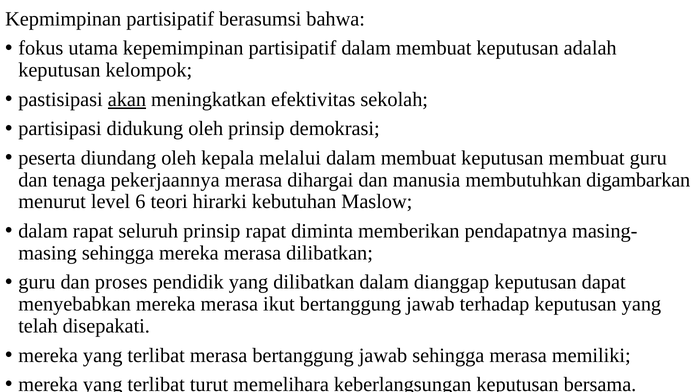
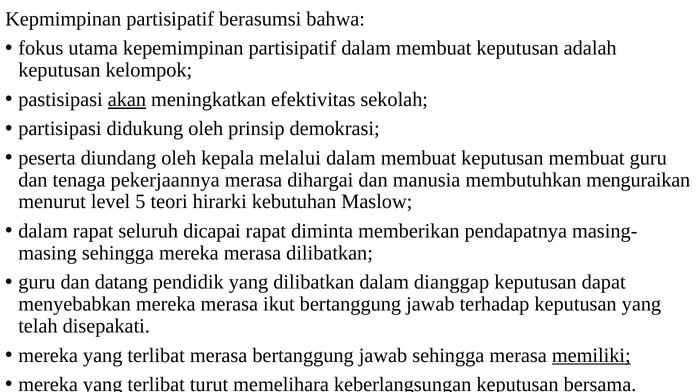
digambarkan: digambarkan -> menguraikan
6: 6 -> 5
seluruh prinsip: prinsip -> dicapai
proses: proses -> datang
memiliki underline: none -> present
